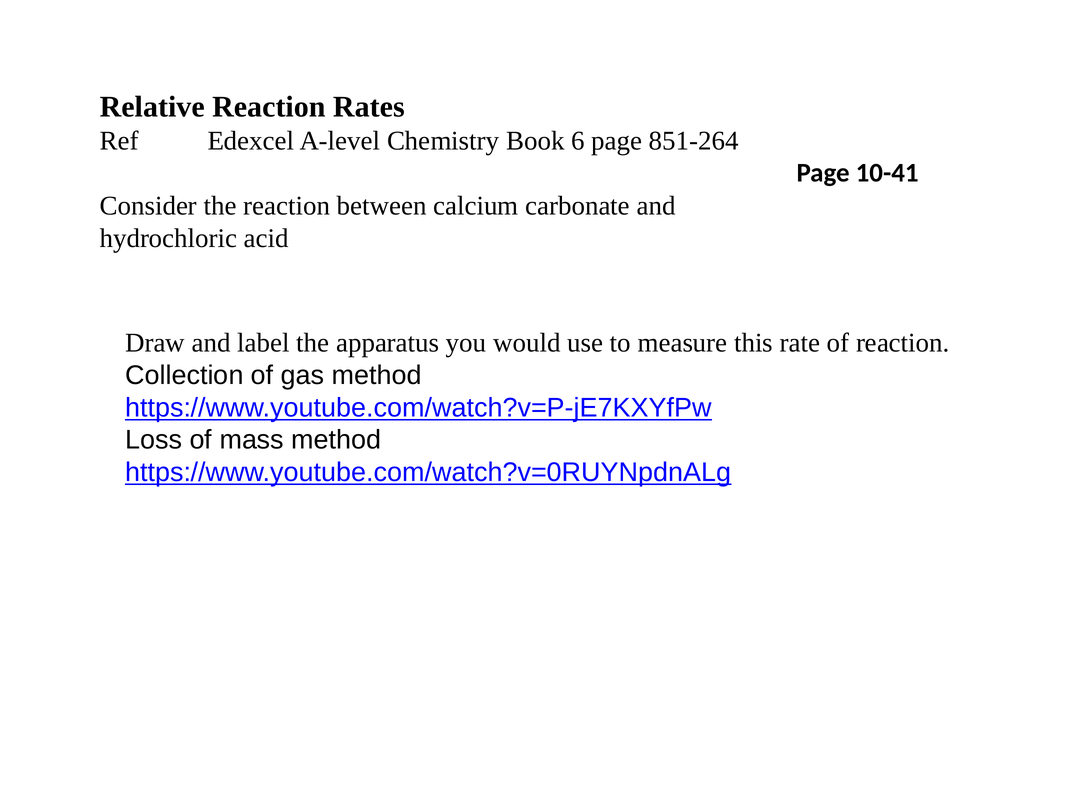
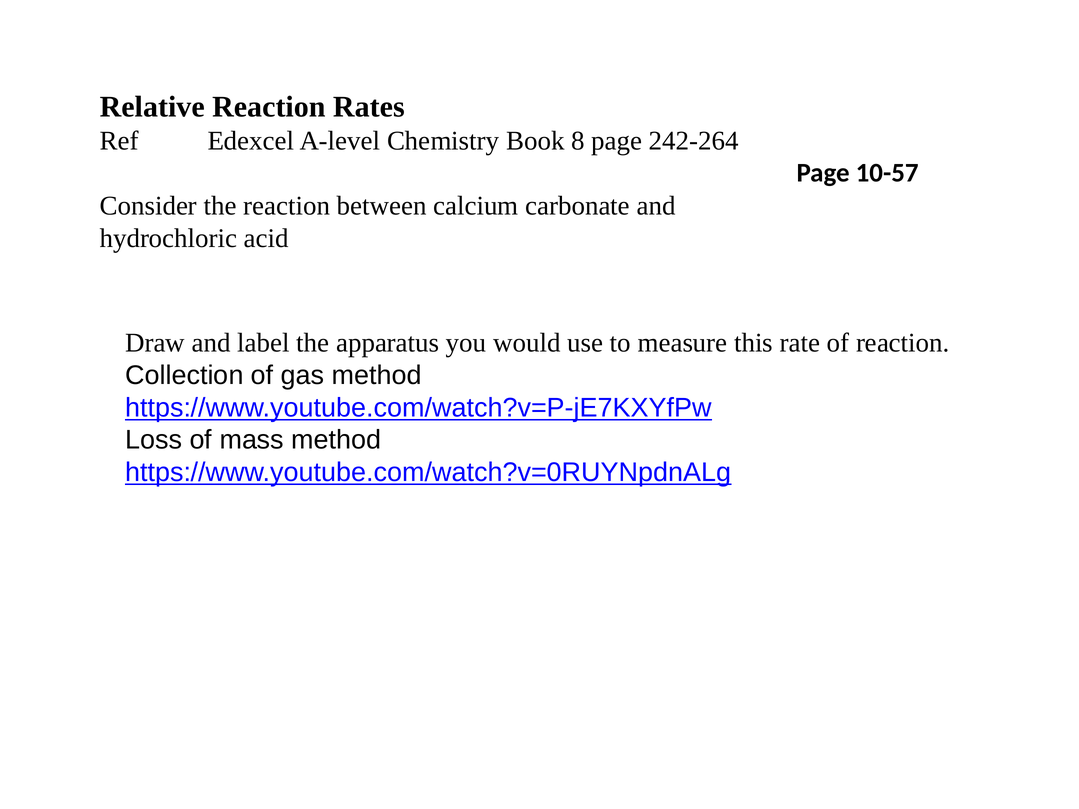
6: 6 -> 8
851-264: 851-264 -> 242-264
10-41: 10-41 -> 10-57
